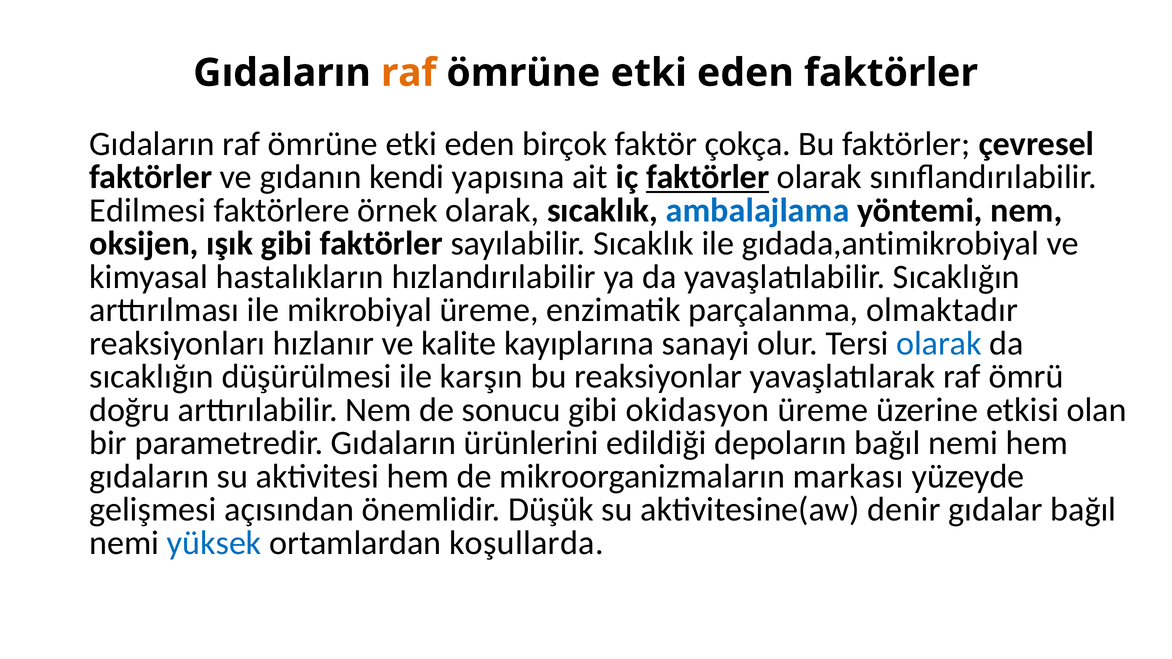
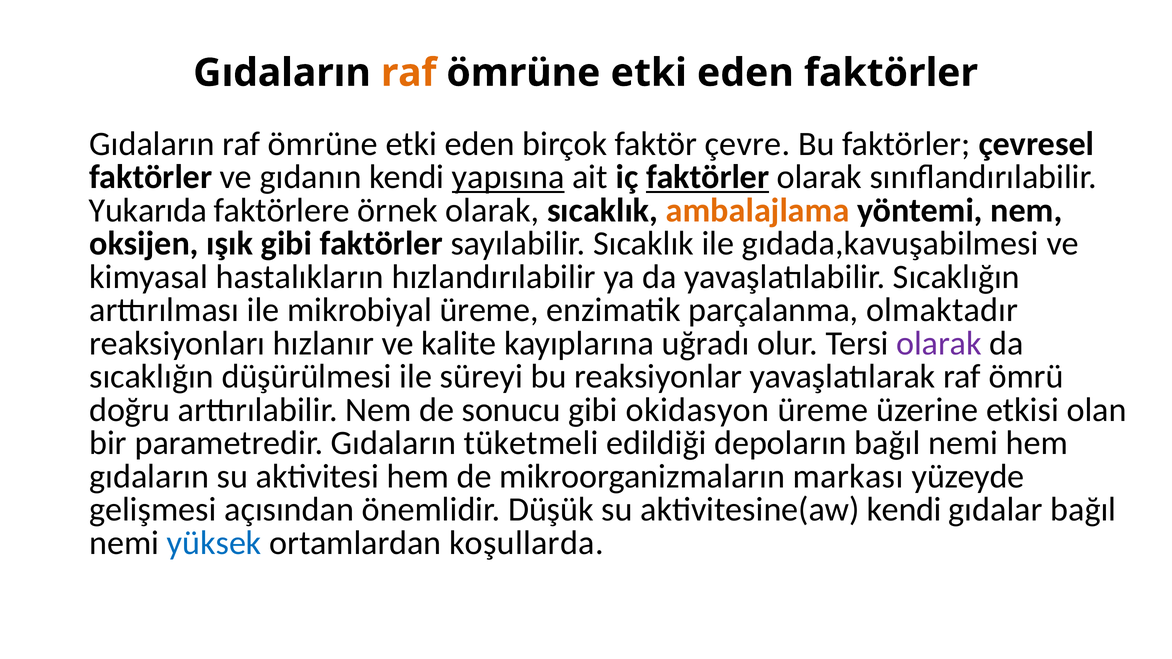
çokça: çokça -> çevre
yapısına underline: none -> present
Edilmesi: Edilmesi -> Yukarıda
ambalajlama colour: blue -> orange
gıdada,antimikrobiyal: gıdada,antimikrobiyal -> gıdada,kavuşabilmesi
sanayi: sanayi -> uğradı
olarak at (939, 343) colour: blue -> purple
karşın: karşın -> süreyi
ürünlerini: ürünlerini -> tüketmeli
aktivitesine(aw denir: denir -> kendi
